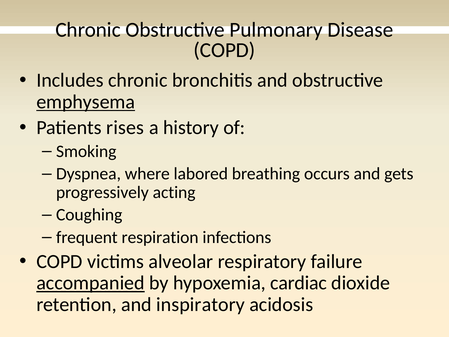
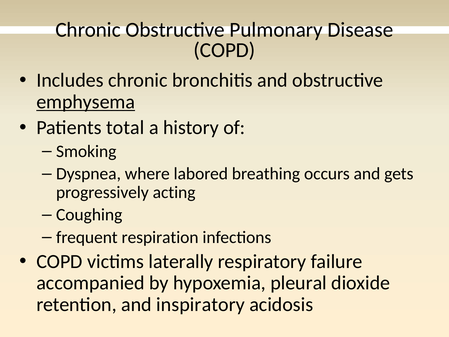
rises: rises -> total
alveolar: alveolar -> laterally
accompanied underline: present -> none
cardiac: cardiac -> pleural
